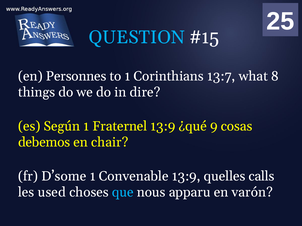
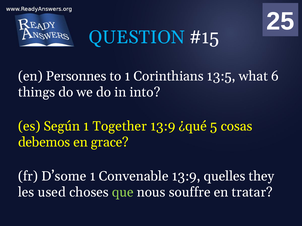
13:7: 13:7 -> 13:5
8: 8 -> 6
dire: dire -> into
Fraternel: Fraternel -> Together
9: 9 -> 5
chair: chair -> grace
calls: calls -> they
que colour: light blue -> light green
apparu: apparu -> souffre
varón: varón -> tratar
